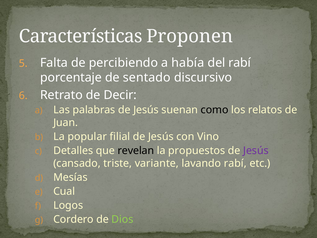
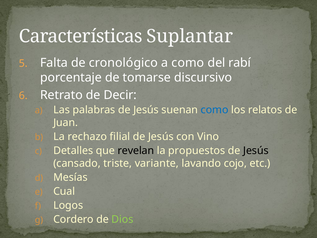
Proponen: Proponen -> Suplantar
percibiendo: percibiendo -> cronológico
a había: había -> como
sentado: sentado -> tomarse
como at (215, 110) colour: black -> blue
popular: popular -> rechazo
Jesús at (256, 151) colour: purple -> black
lavando rabí: rabí -> cojo
